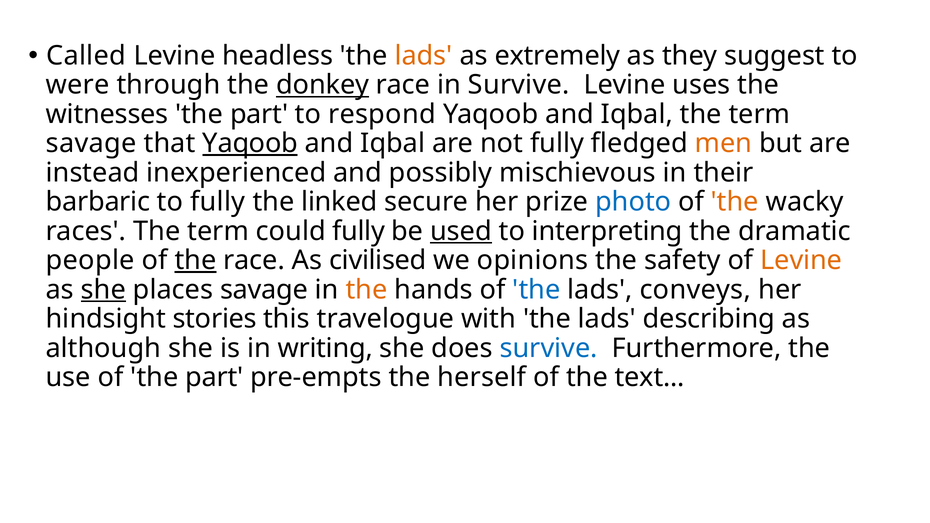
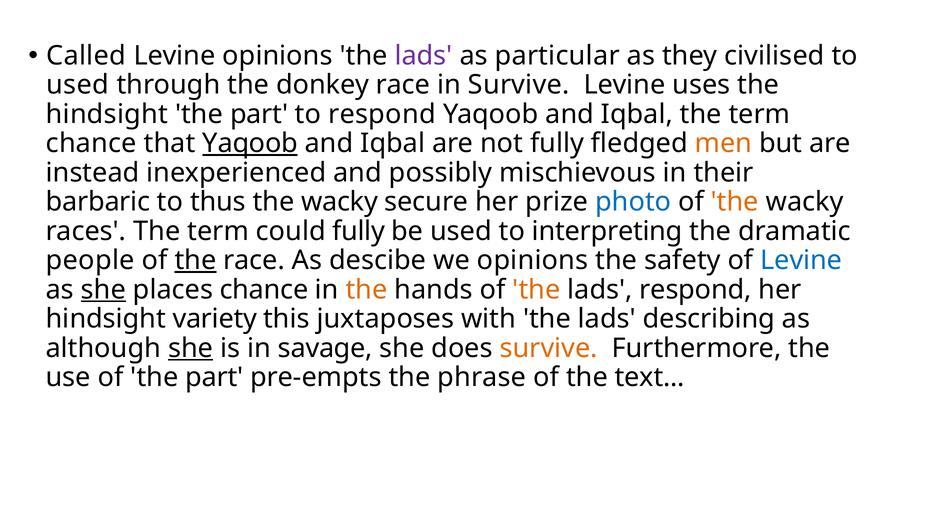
Levine headless: headless -> opinions
lads at (424, 56) colour: orange -> purple
extremely: extremely -> particular
suggest: suggest -> civilised
were at (78, 85): were -> used
donkey underline: present -> none
witnesses at (107, 114): witnesses -> hindsight
savage at (91, 143): savage -> chance
to fully: fully -> thus
linked at (339, 202): linked -> wacky
used at (461, 231) underline: present -> none
civilised: civilised -> descibe
Levine at (801, 260) colour: orange -> blue
places savage: savage -> chance
the at (536, 290) colour: blue -> orange
lads conveys: conveys -> respond
stories: stories -> variety
travelogue: travelogue -> juxtaposes
she at (191, 348) underline: none -> present
writing: writing -> savage
survive at (549, 348) colour: blue -> orange
herself: herself -> phrase
